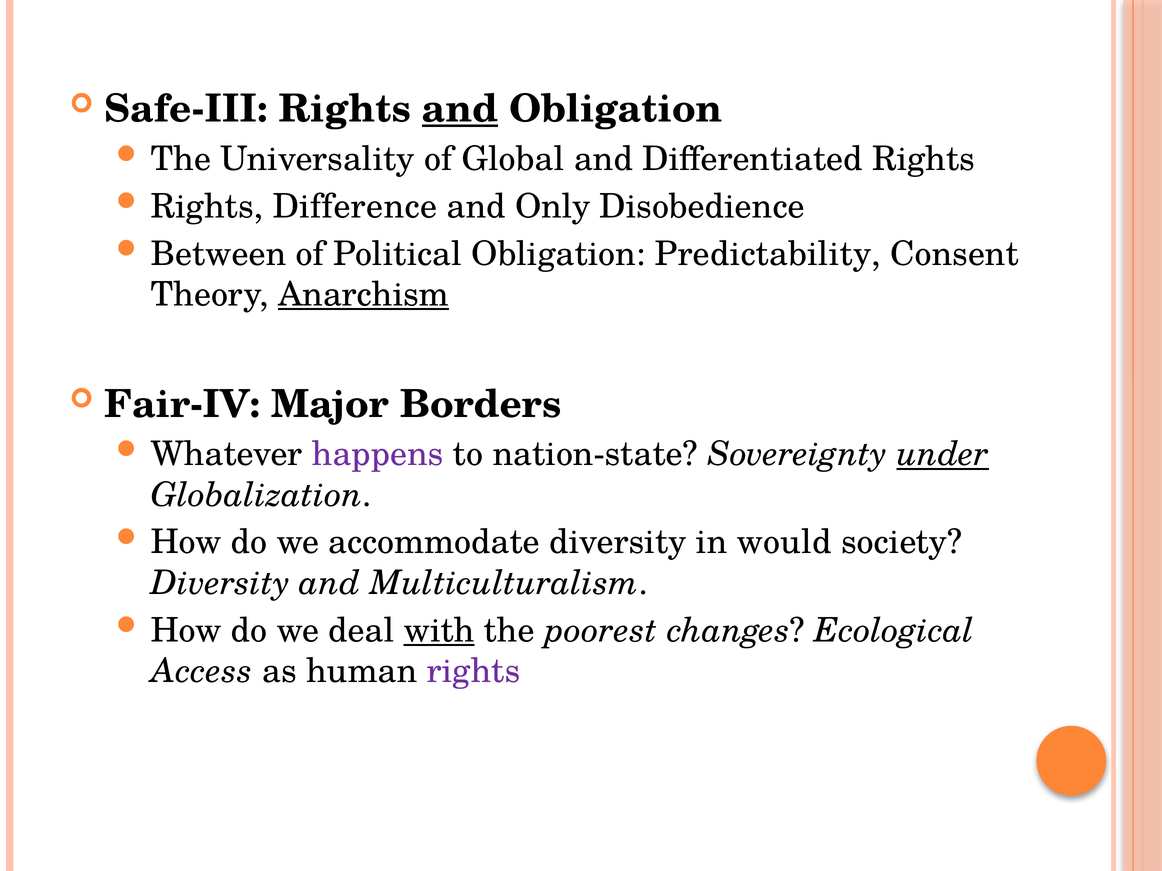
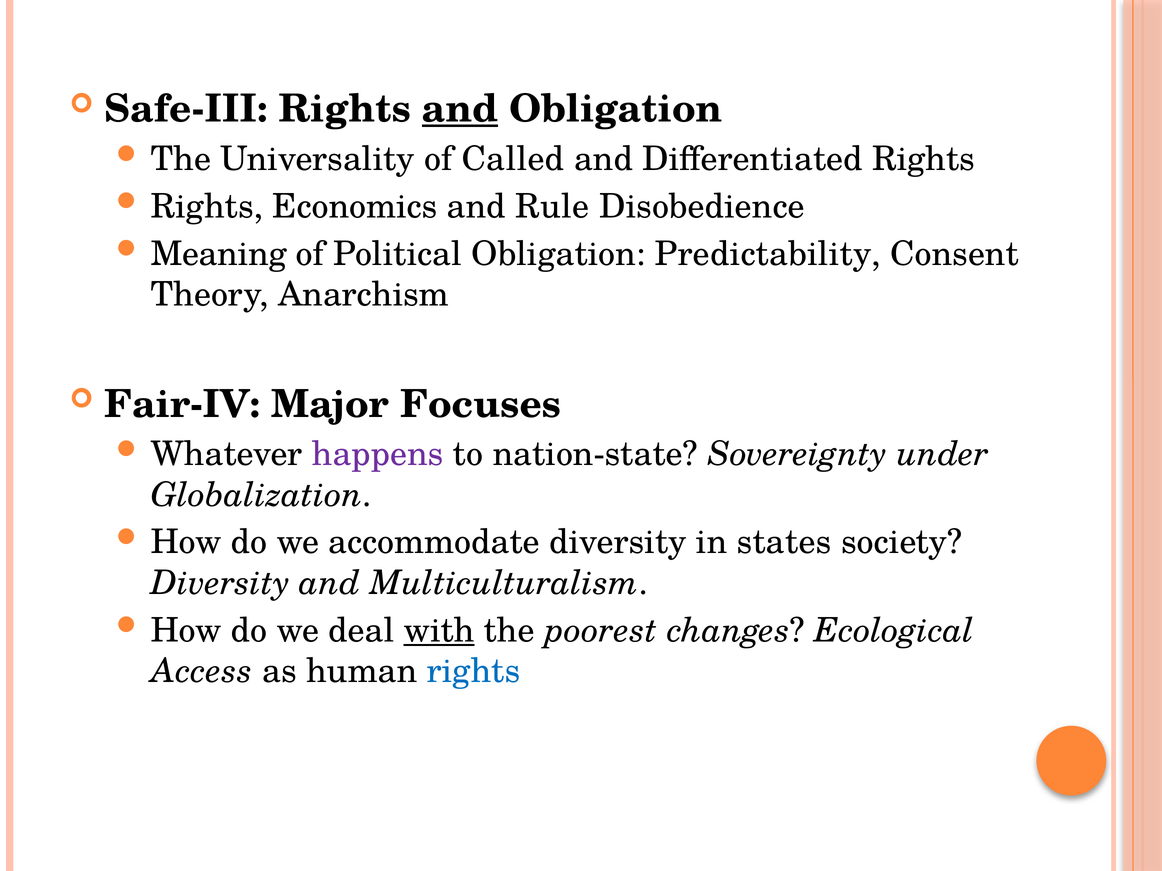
Global: Global -> Called
Difference: Difference -> Economics
Only: Only -> Rule
Between: Between -> Meaning
Anarchism underline: present -> none
Borders: Borders -> Focuses
under underline: present -> none
would: would -> states
rights at (474, 671) colour: purple -> blue
